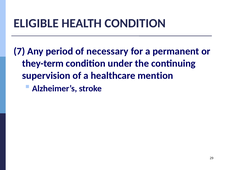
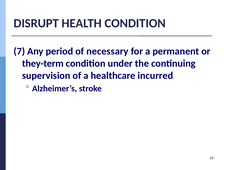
ELIGIBLE: ELIGIBLE -> DISRUPT
mention: mention -> incurred
